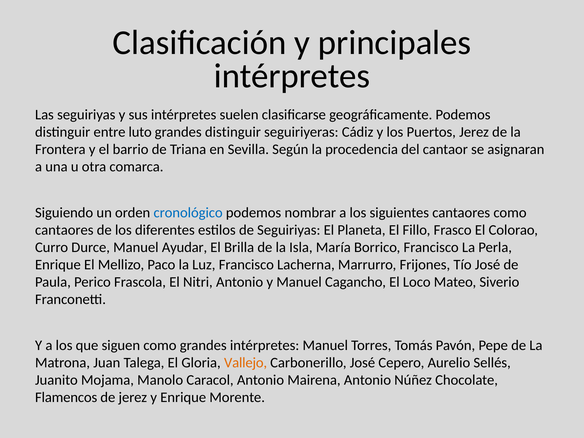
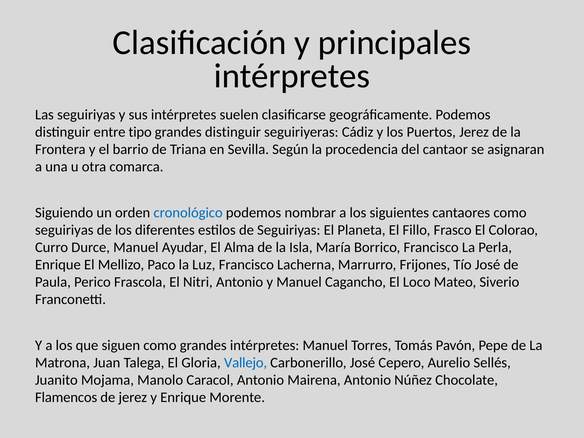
luto: luto -> tipo
cantaores at (64, 230): cantaores -> seguiriyas
Brilla: Brilla -> Alma
Vallejo colour: orange -> blue
